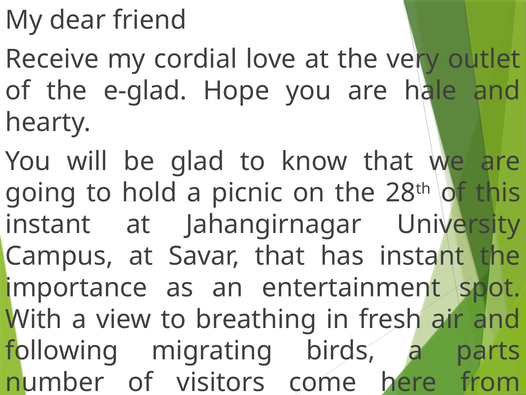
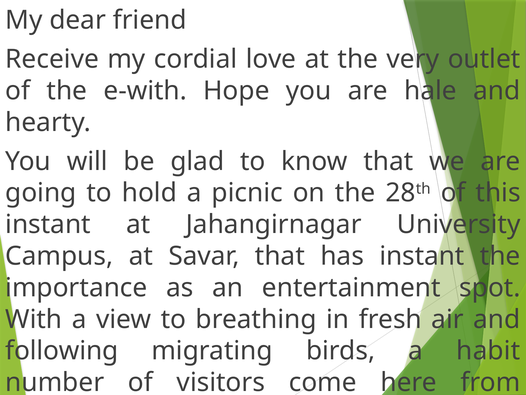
e-glad: e-glad -> e-with
parts: parts -> habit
